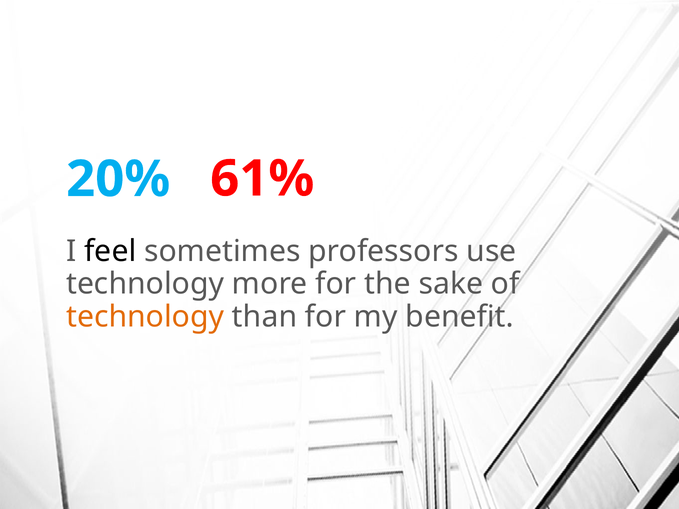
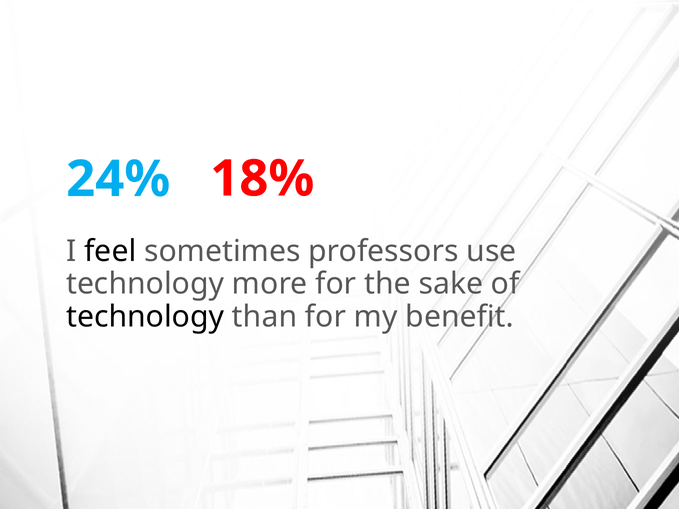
61%: 61% -> 18%
20%: 20% -> 24%
technology at (145, 317) colour: orange -> black
